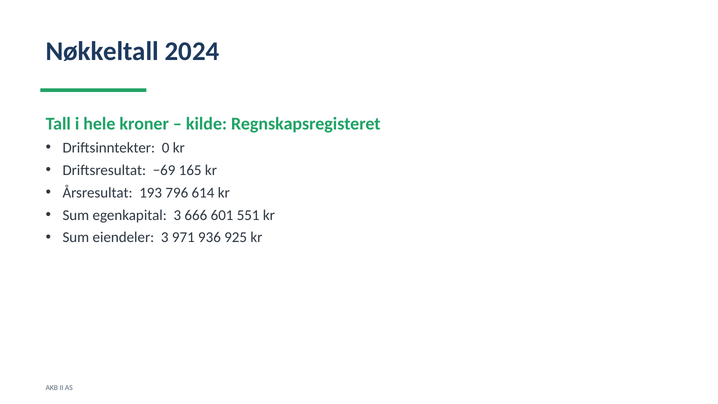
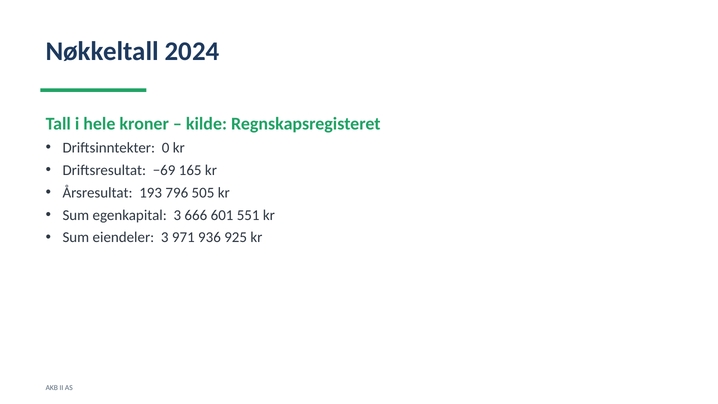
614: 614 -> 505
